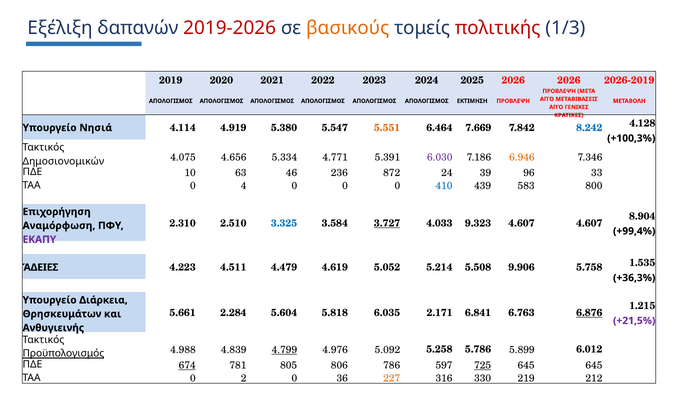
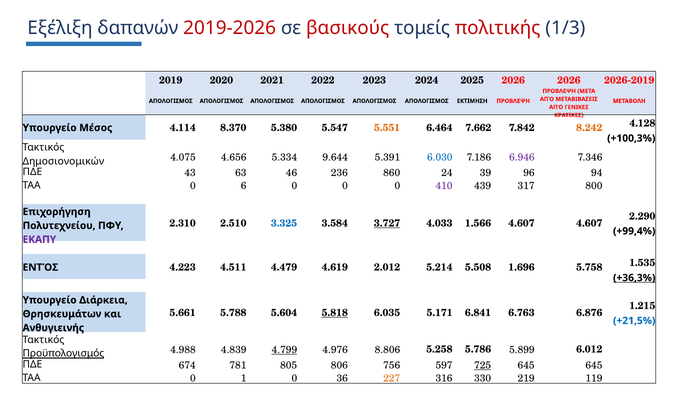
βασικούς colour: orange -> red
Νησιά: Νησιά -> Μέσος
4.919: 4.919 -> 8.370
7.669: 7.669 -> 7.662
8.242 colour: blue -> orange
4.771: 4.771 -> 9.644
6.030 colour: purple -> blue
6.946 colour: orange -> purple
10: 10 -> 43
872: 872 -> 860
33: 33 -> 94
4: 4 -> 6
410 colour: blue -> purple
583: 583 -> 317
8.904: 8.904 -> 2.290
9.323: 9.323 -> 1.566
Αναμόρφωση: Αναμόρφωση -> Πολυτεχνείου
ΆΔΕΙΕΣ: ΆΔΕΙΕΣ -> ΕΝΤΌΣ
5.052: 5.052 -> 2.012
9.906: 9.906 -> 1.696
+36,3% underline: none -> present
2.284: 2.284 -> 5.788
5.818 underline: none -> present
2.171: 2.171 -> 5.171
6.876 underline: present -> none
+21,5% colour: purple -> blue
5.092: 5.092 -> 8.806
674 underline: present -> none
786: 786 -> 756
2: 2 -> 1
212: 212 -> 119
